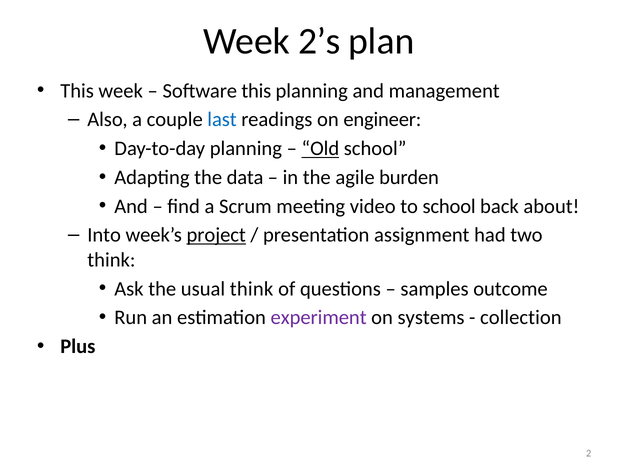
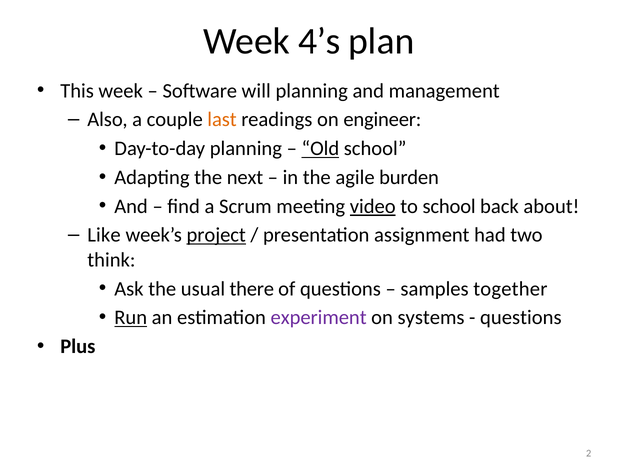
2’s: 2’s -> 4’s
Software this: this -> will
last colour: blue -> orange
data: data -> next
video underline: none -> present
Into: Into -> Like
usual think: think -> there
outcome: outcome -> together
Run underline: none -> present
collection at (521, 317): collection -> questions
